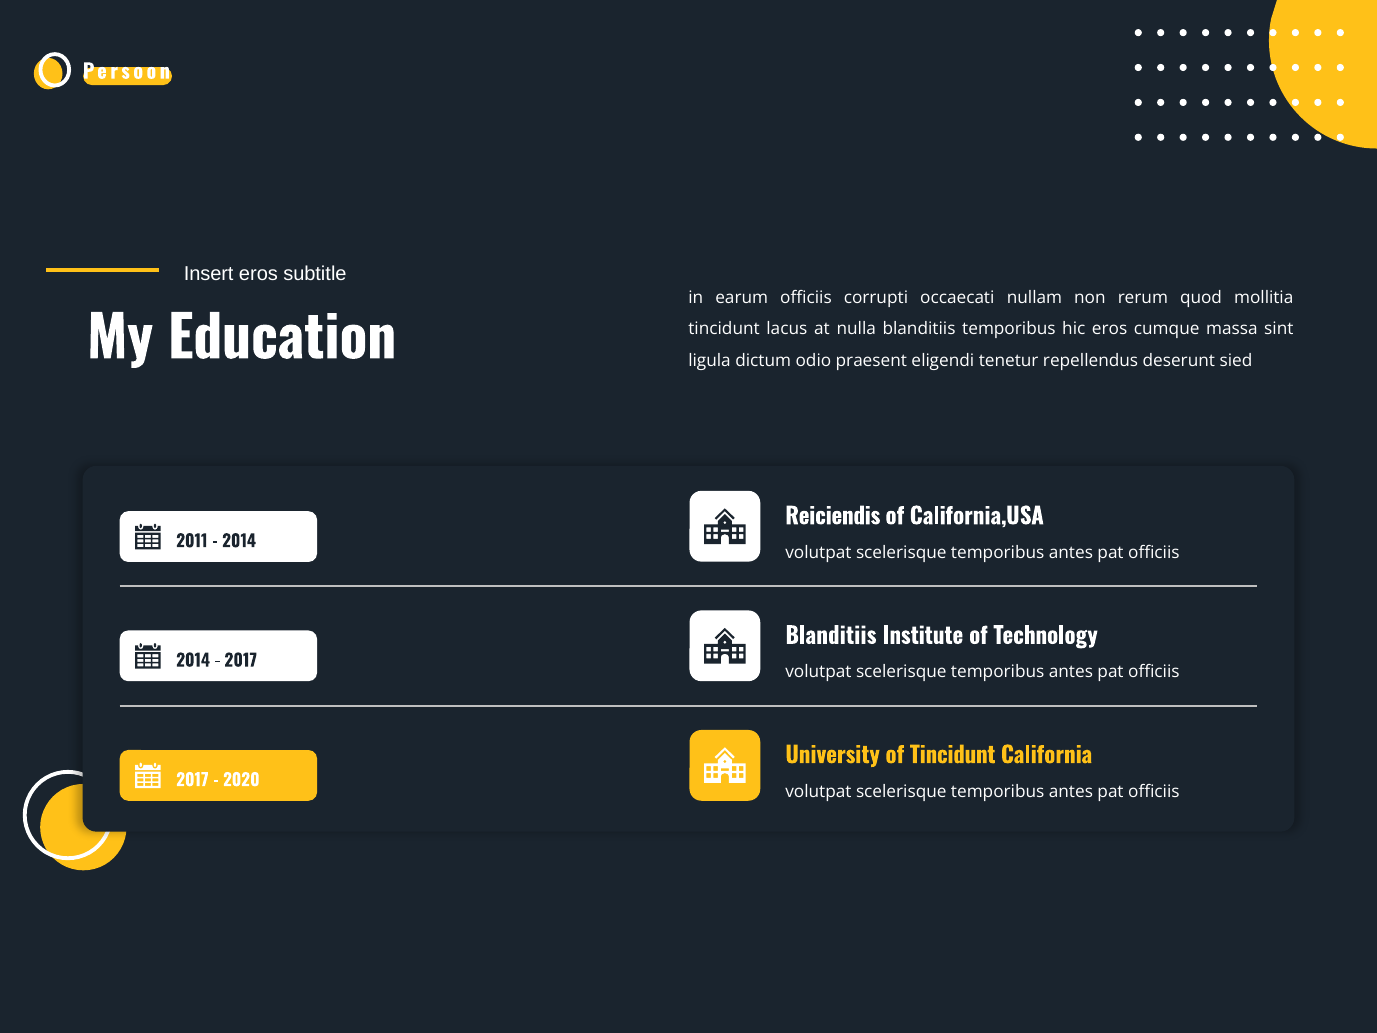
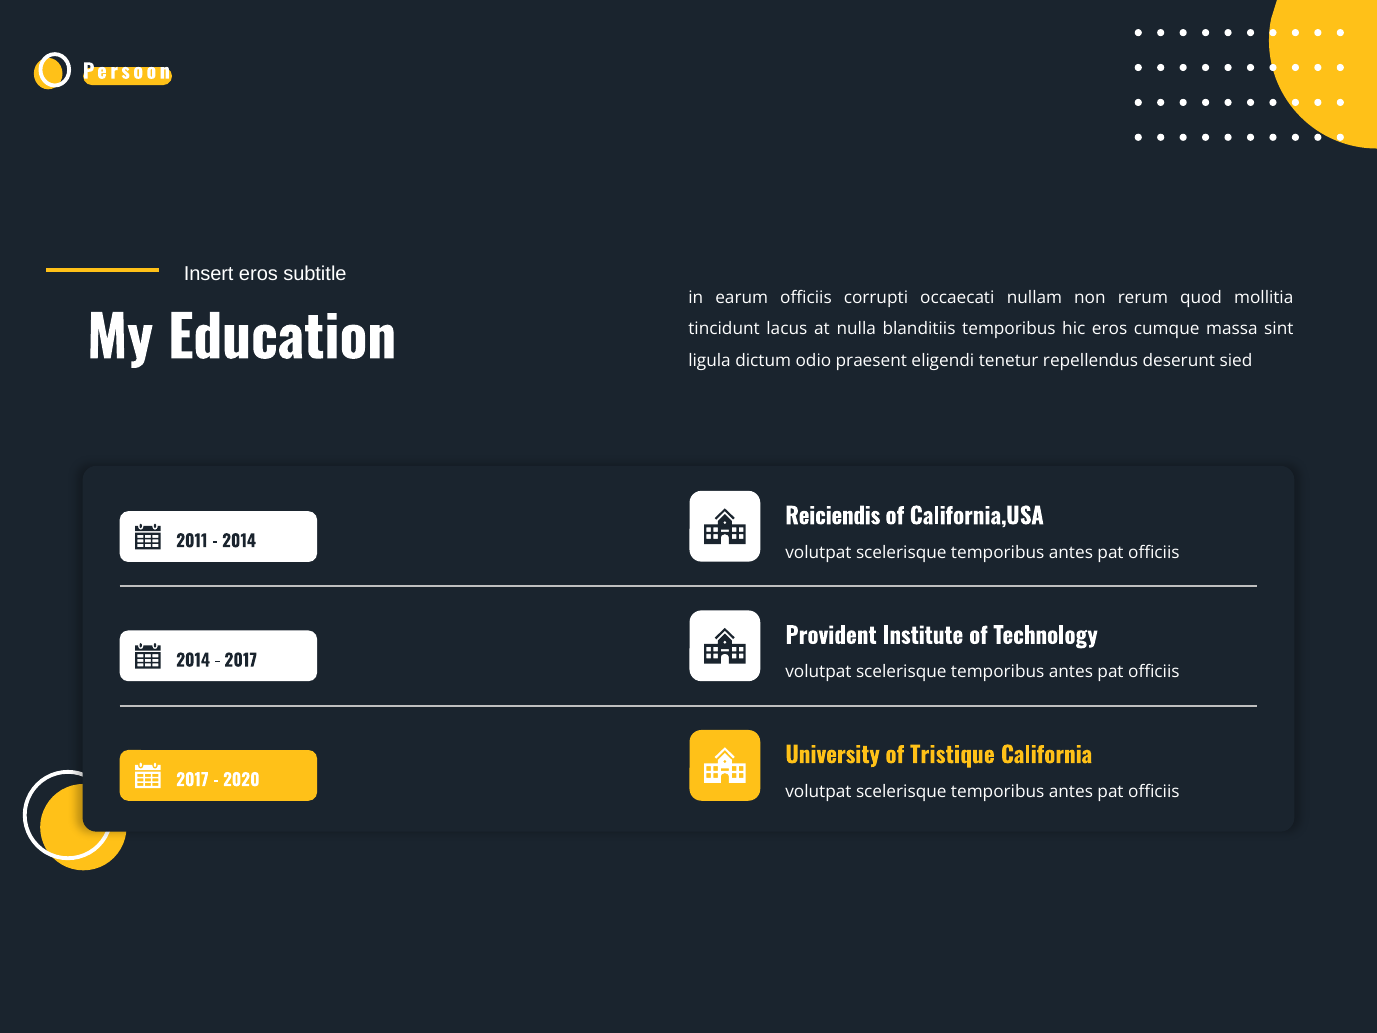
Blanditiis at (831, 636): Blanditiis -> Provident
of Tincidunt: Tincidunt -> Tristique
